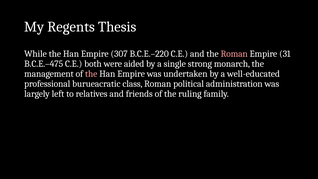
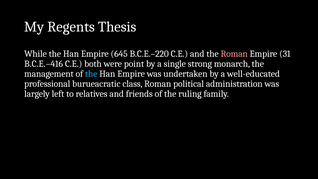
307: 307 -> 645
B.C.E.–475: B.C.E.–475 -> B.C.E.–416
aided: aided -> point
the at (91, 74) colour: pink -> light blue
